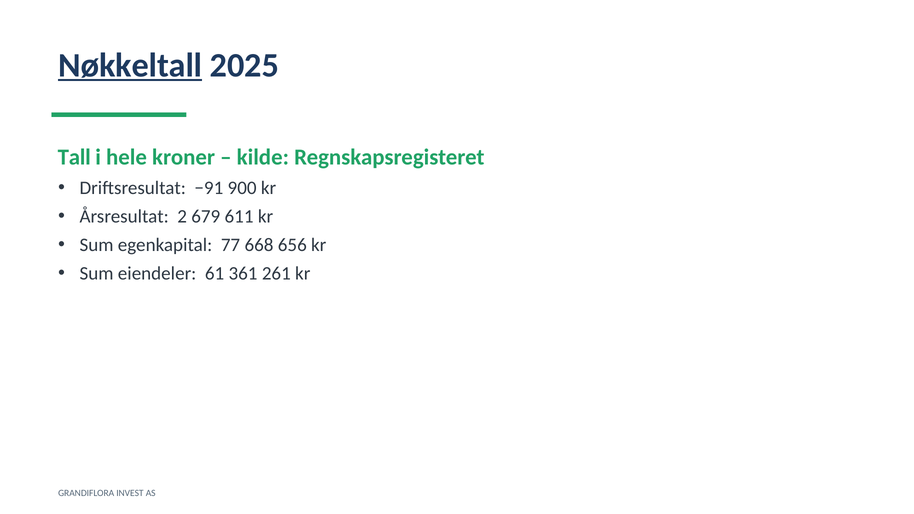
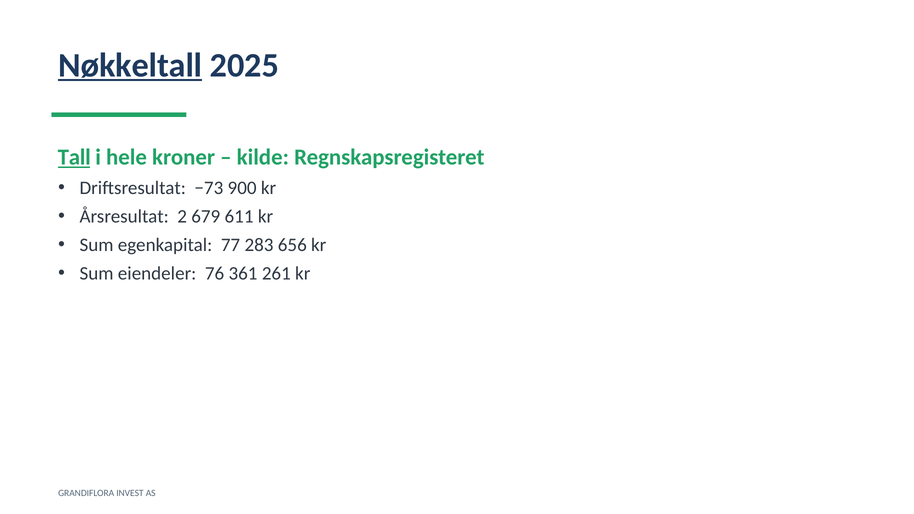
Tall underline: none -> present
−91: −91 -> −73
668: 668 -> 283
61: 61 -> 76
